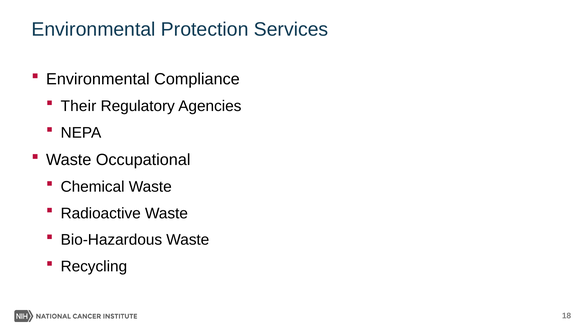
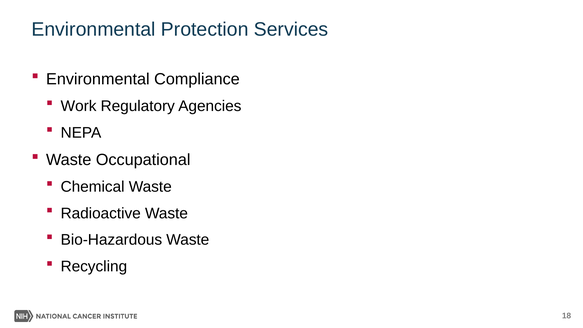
Their: Their -> Work
